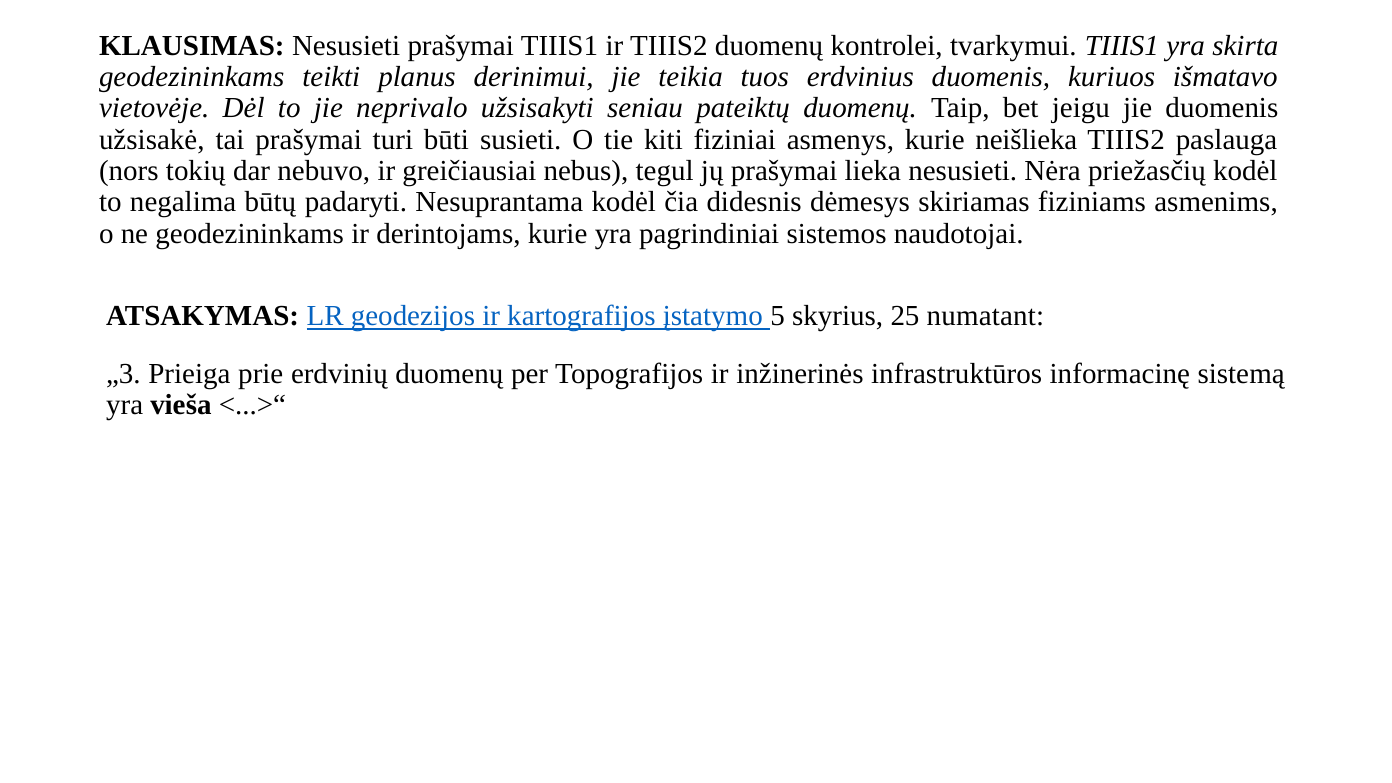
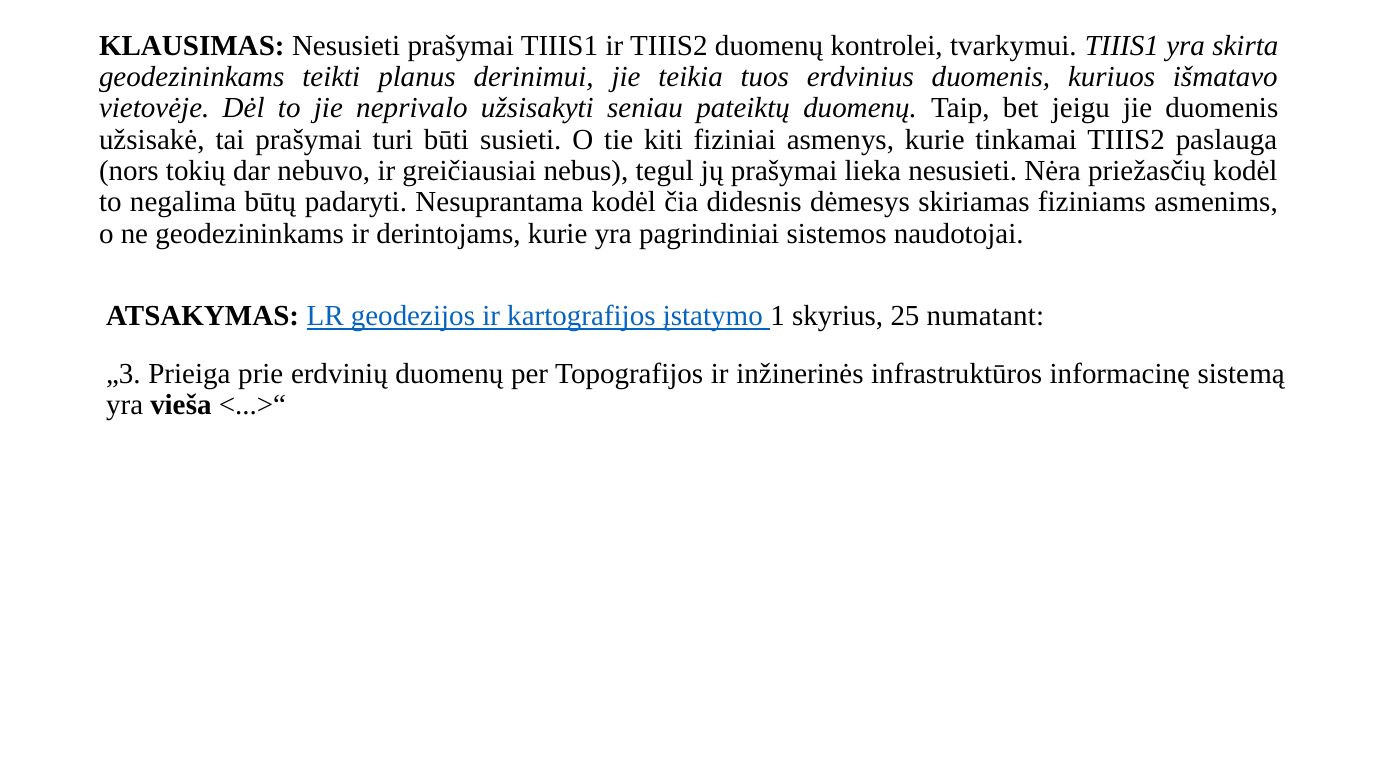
neišlieka: neišlieka -> tinkamai
5: 5 -> 1
